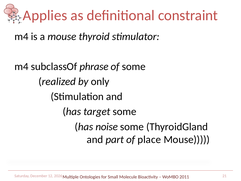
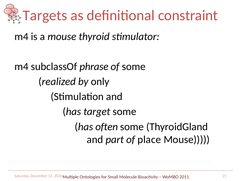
Applies: Applies -> Targets
noise: noise -> often
